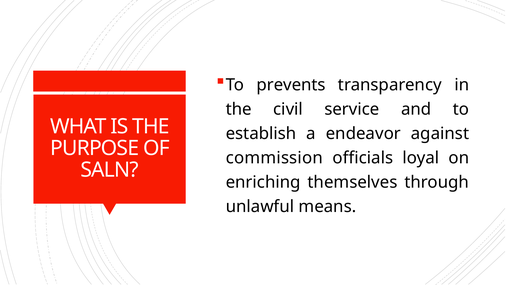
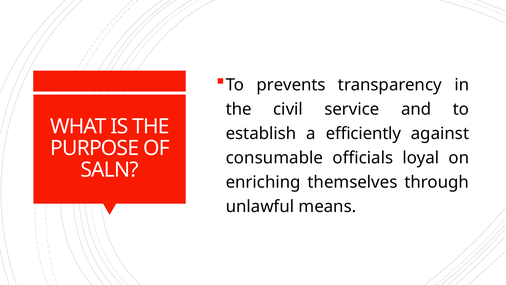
endeavor: endeavor -> efficiently
commission: commission -> consumable
